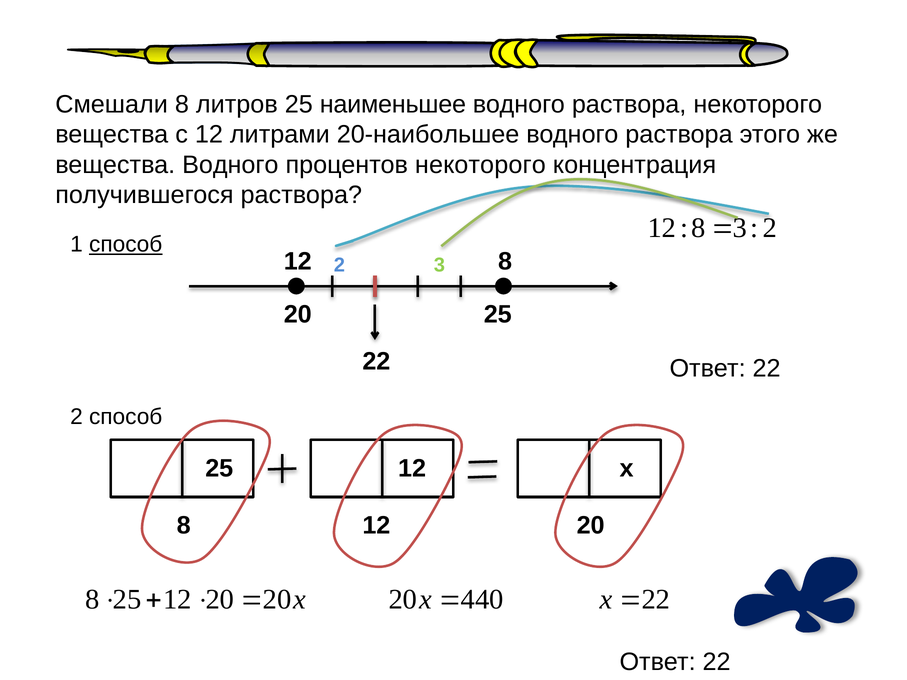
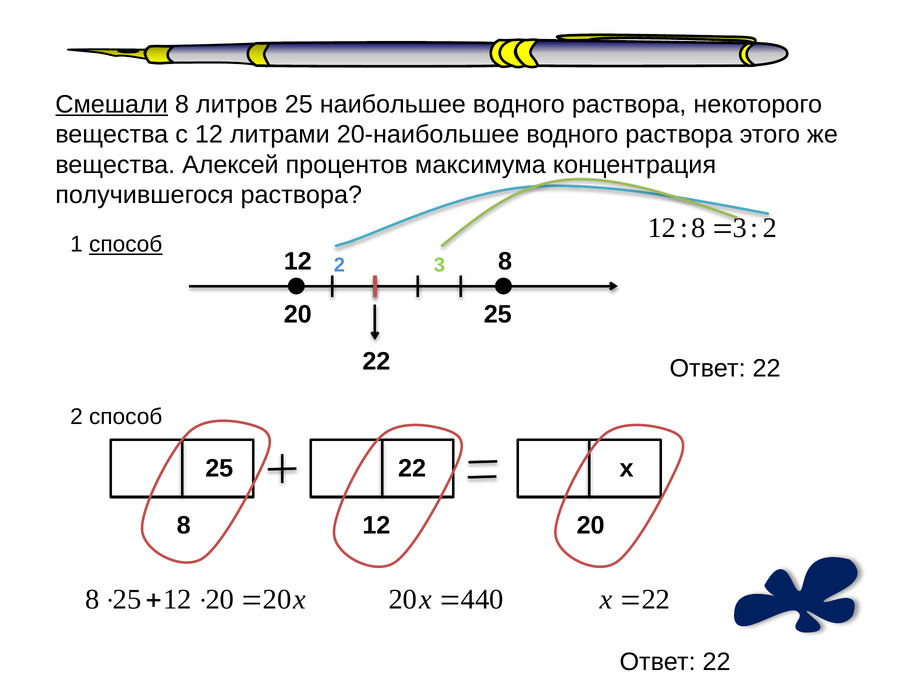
Смешали underline: none -> present
наименьшее: наименьшее -> наибольшее
вещества Водного: Водного -> Алексей
процентов некоторого: некоторого -> максимума
12 at (412, 469): 12 -> 22
